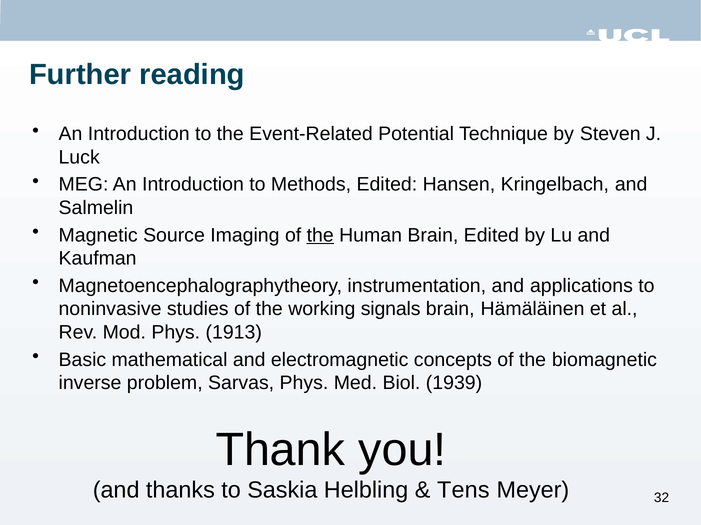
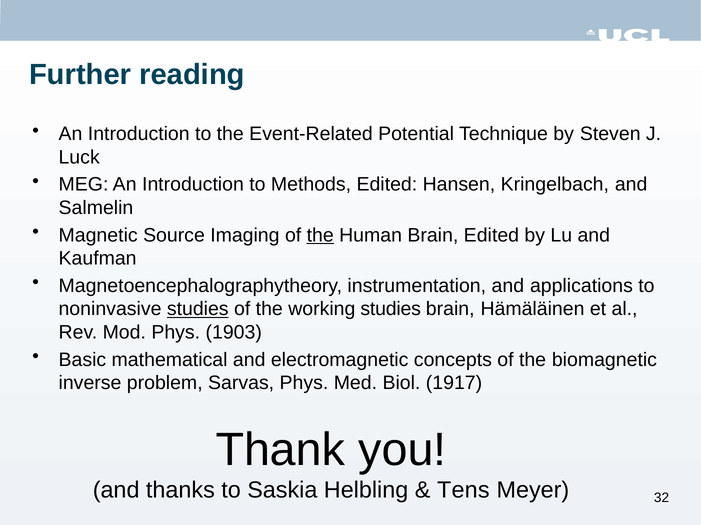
studies at (198, 309) underline: none -> present
working signals: signals -> studies
1913: 1913 -> 1903
1939: 1939 -> 1917
